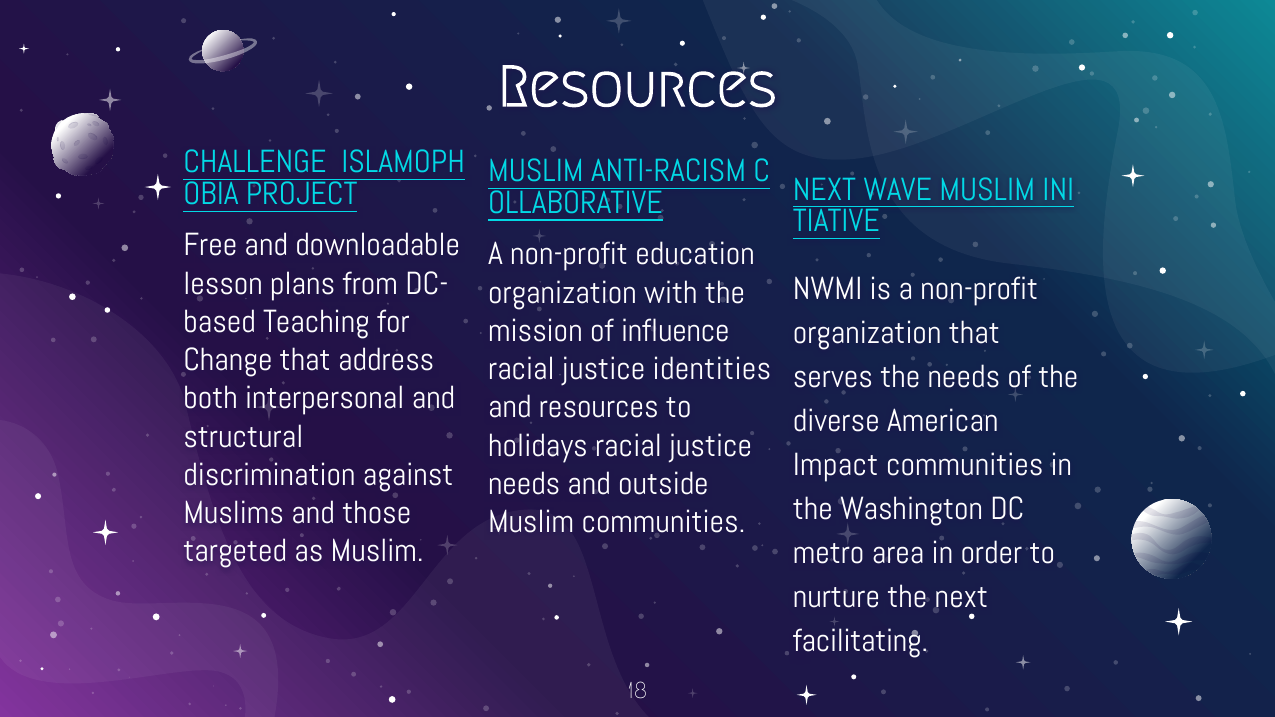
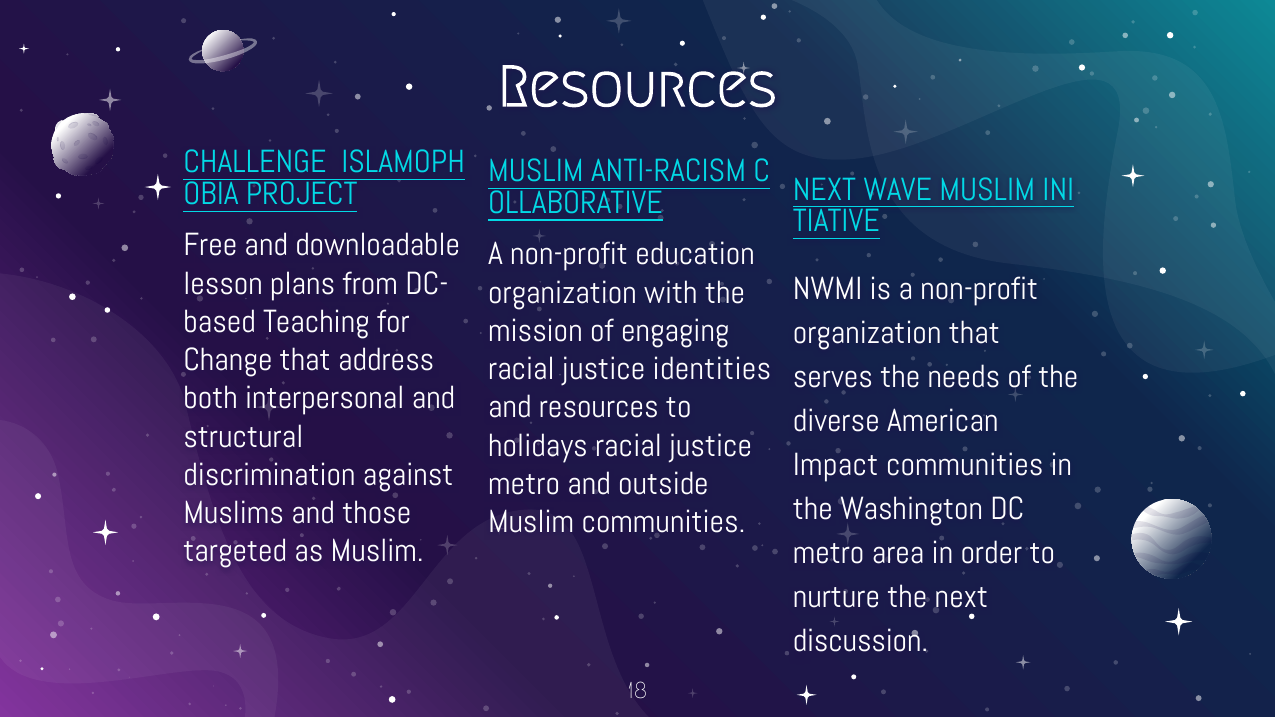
influence: influence -> engaging
needs at (524, 484): needs -> metro
facilitating: facilitating -> discussion
